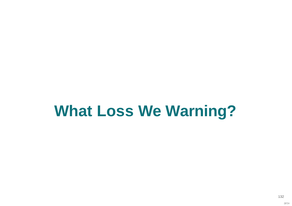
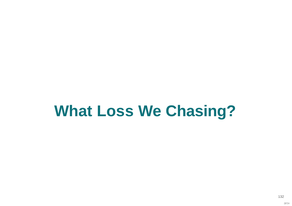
Warning: Warning -> Chasing
